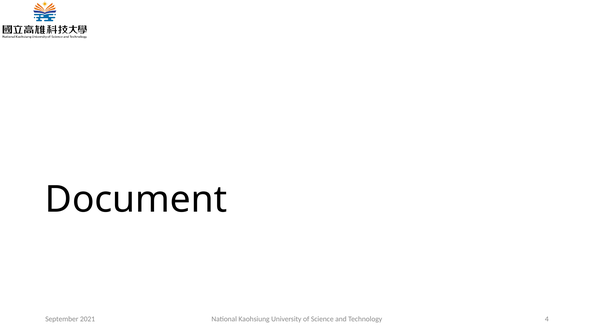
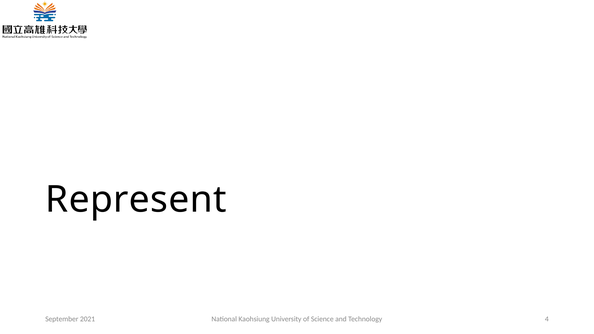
Document: Document -> Represent
